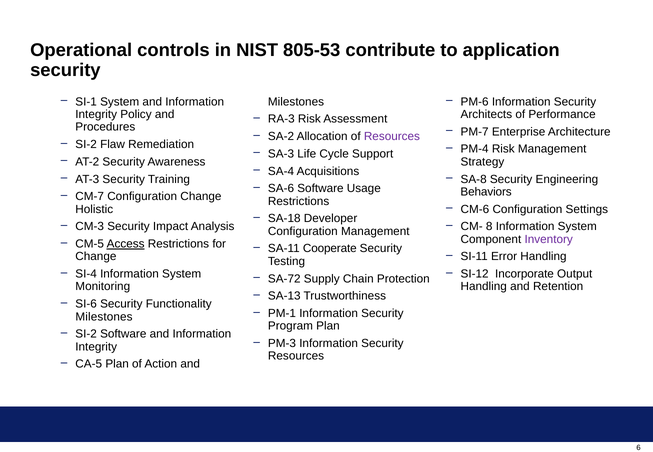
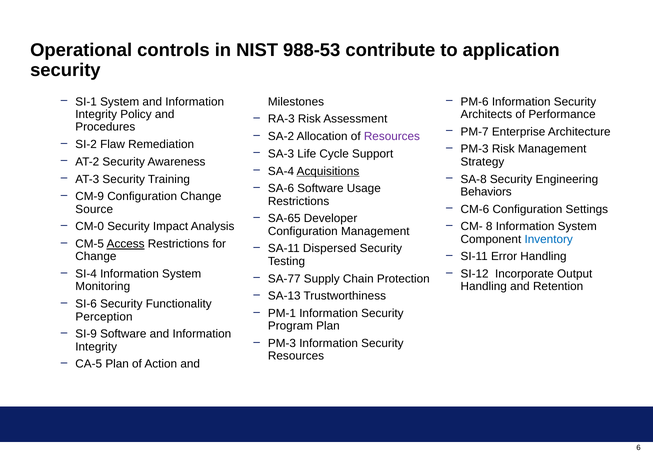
805-53: 805-53 -> 988-53
PM-4 at (475, 149): PM-4 -> PM-3
Acquisitions underline: none -> present
CM-7: CM-7 -> CM-9
Holistic: Holistic -> Source
SA-18: SA-18 -> SA-65
CM-3: CM-3 -> CM-0
Inventory colour: purple -> blue
Cooperate: Cooperate -> Dispersed
SA-72: SA-72 -> SA-77
Milestones at (104, 317): Milestones -> Perception
SI-2 at (86, 334): SI-2 -> SI-9
